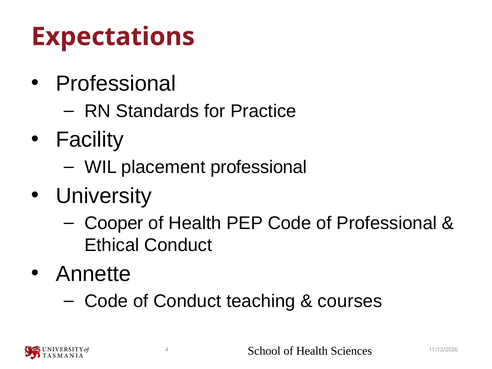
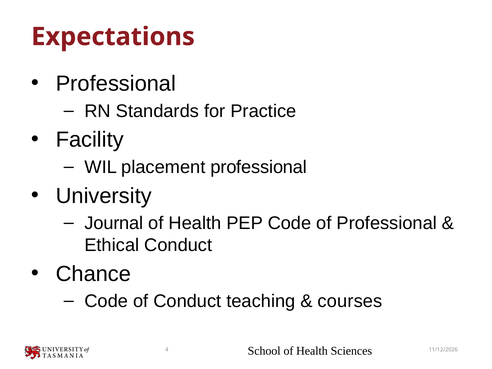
Cooper: Cooper -> Journal
Annette: Annette -> Chance
